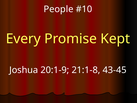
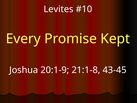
People: People -> Levites
